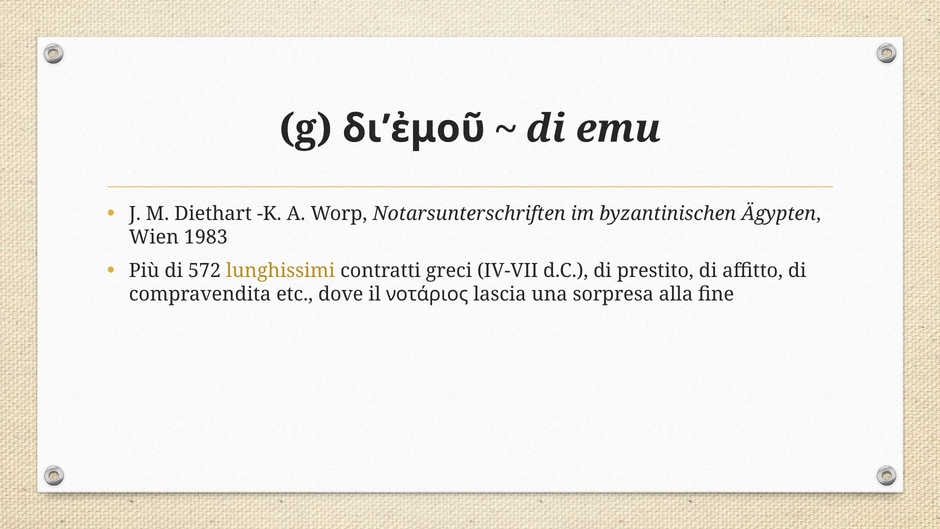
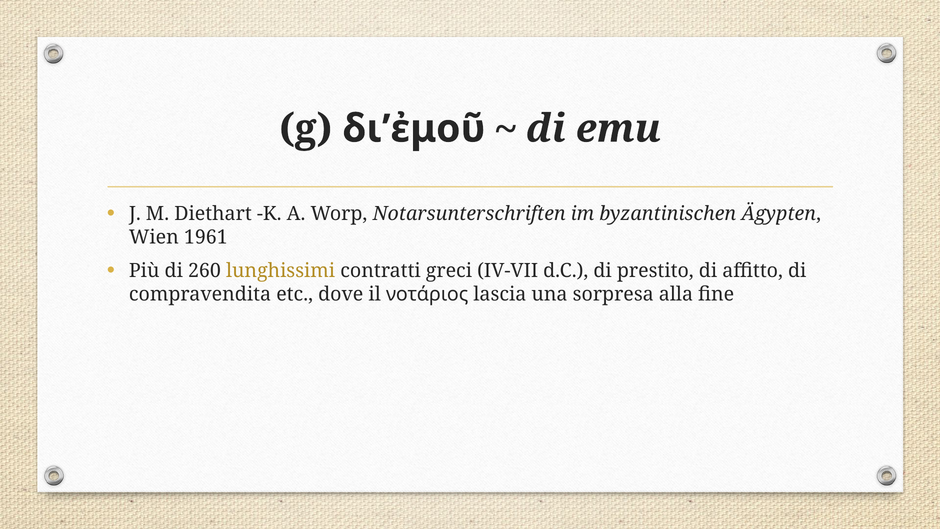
1983: 1983 -> 1961
572: 572 -> 260
